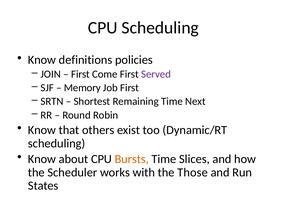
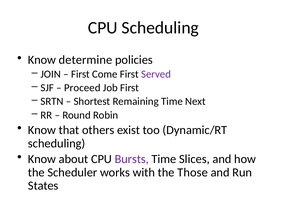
definitions: definitions -> determine
Memory: Memory -> Proceed
Bursts colour: orange -> purple
